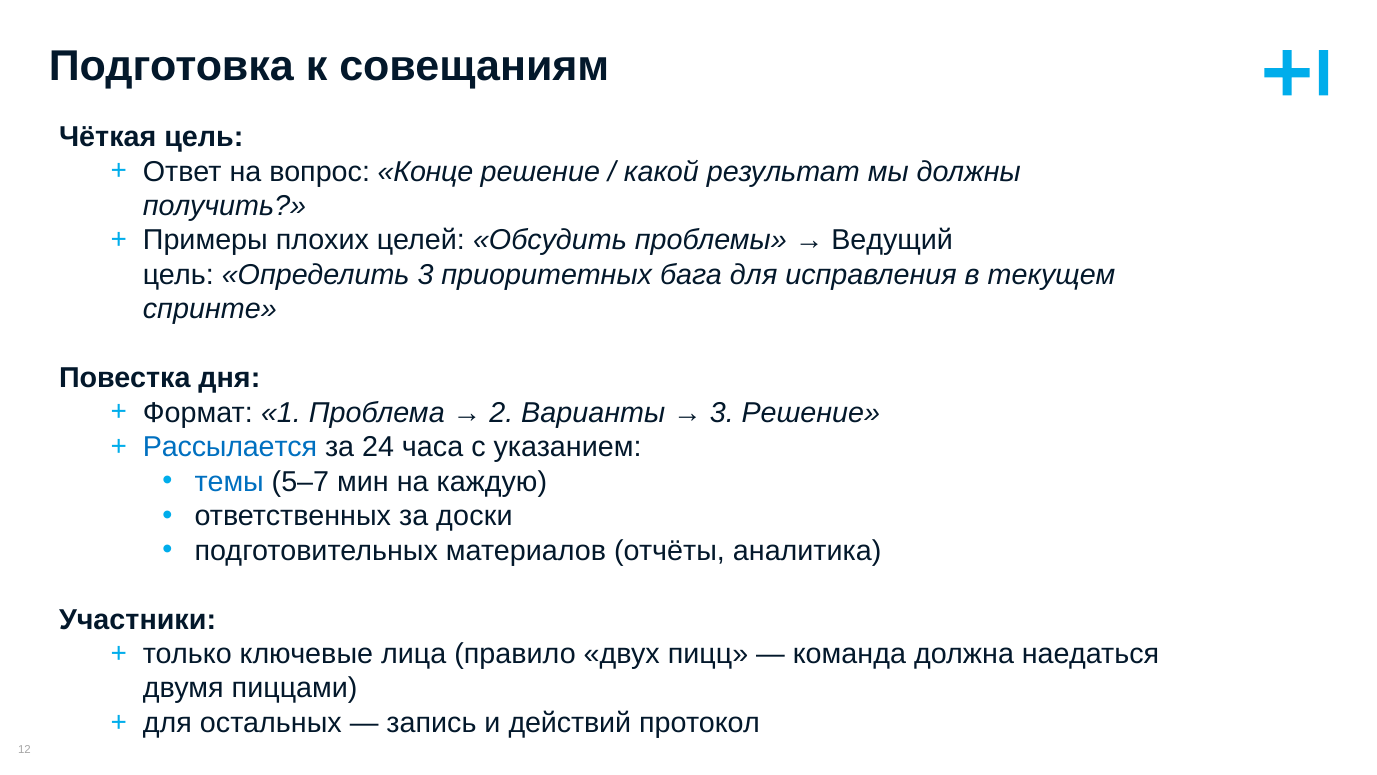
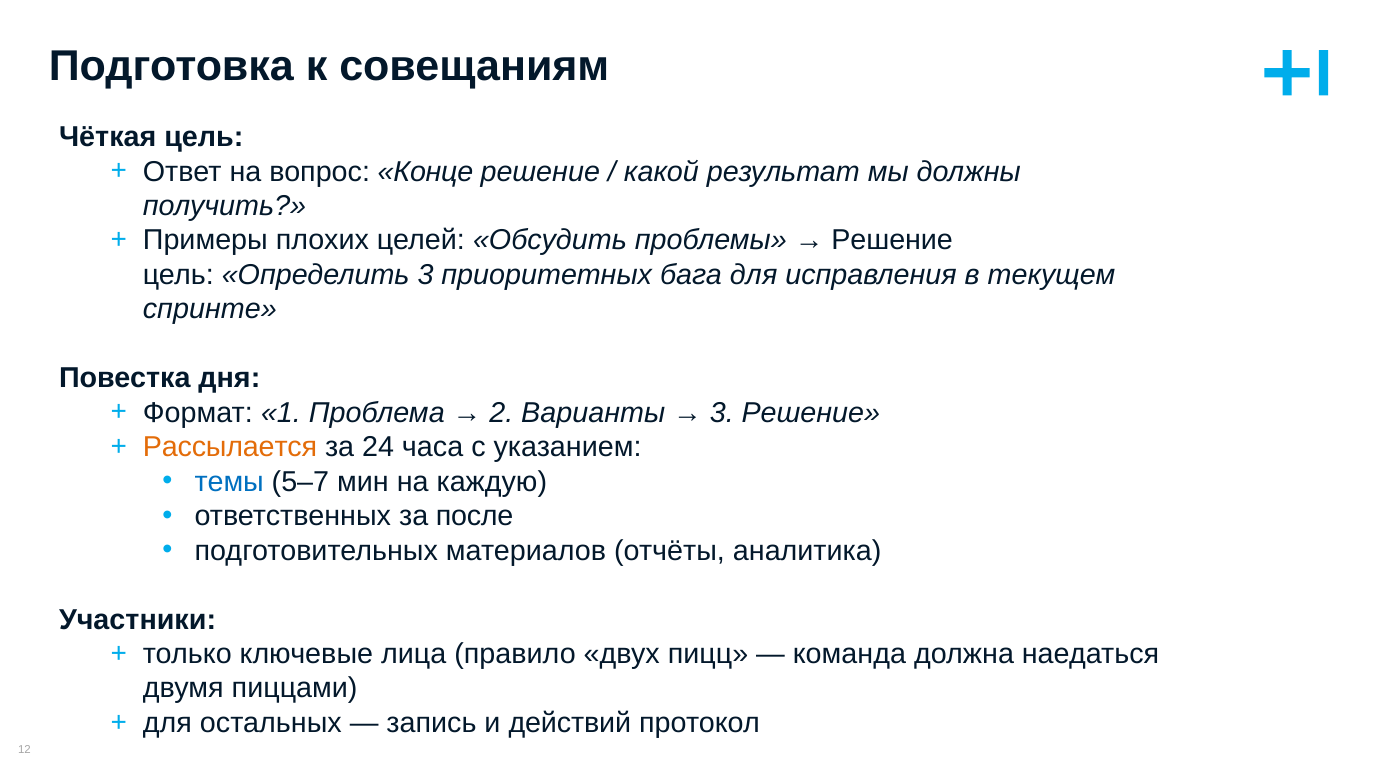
Ведущий at (892, 240): Ведущий -> Решение
Рассылается colour: blue -> orange
доски: доски -> после
